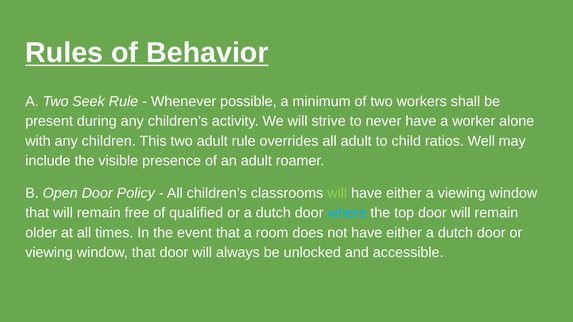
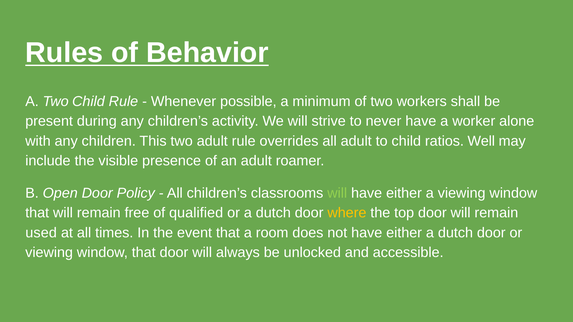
Two Seek: Seek -> Child
where colour: light blue -> yellow
older: older -> used
